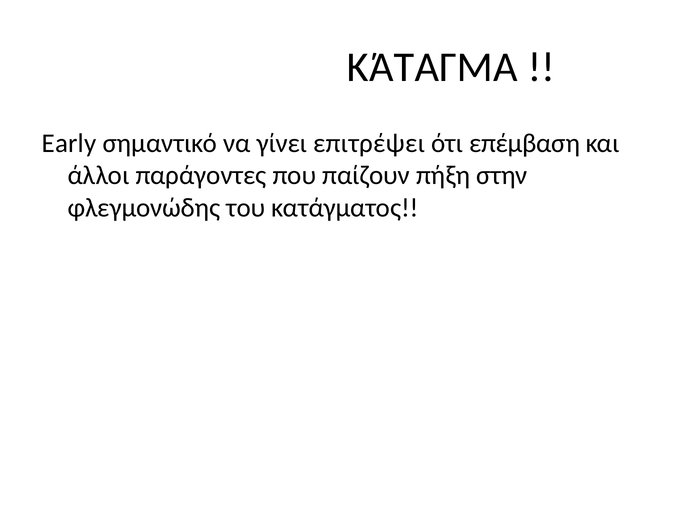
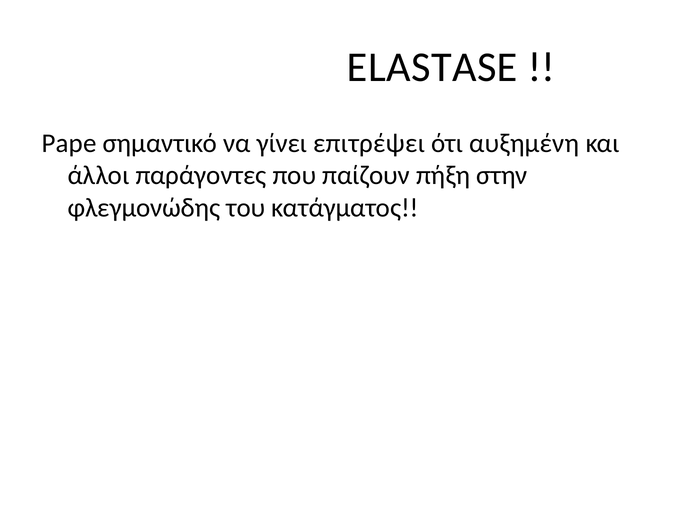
ΚΆΤΑΓΜΑ: ΚΆΤΑΓΜΑ -> ELASTASE
Early: Early -> Pape
επέμβαση: επέμβαση -> αυξημένη
